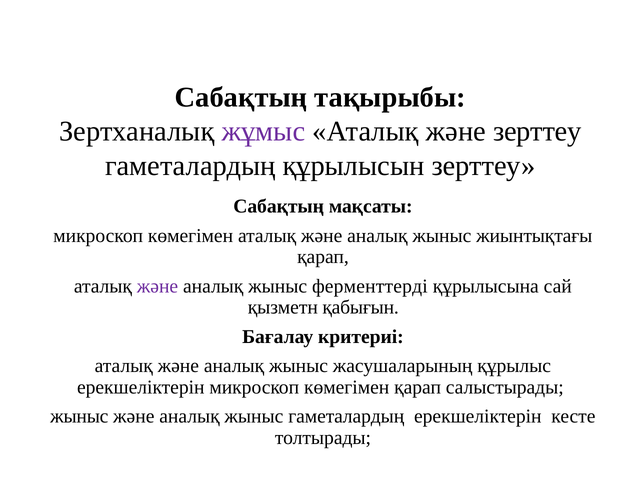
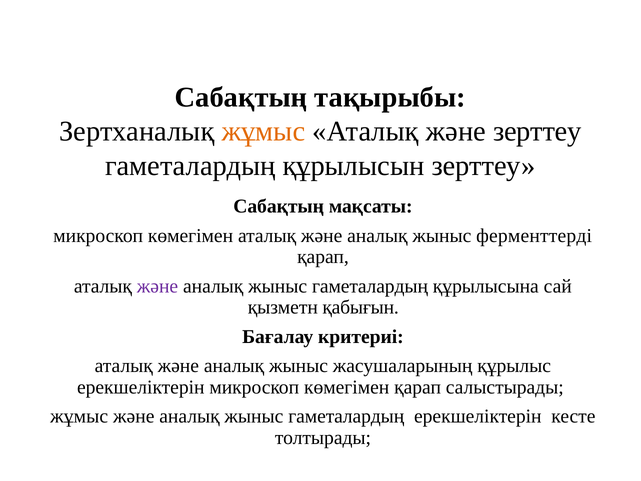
жұмыс at (263, 131) colour: purple -> orange
жиынтықтағы: жиынтықтағы -> ферменттерді
ферменттерді at (370, 286): ферменттерді -> гаметалардың
жыныс at (79, 416): жыныс -> жұмыс
